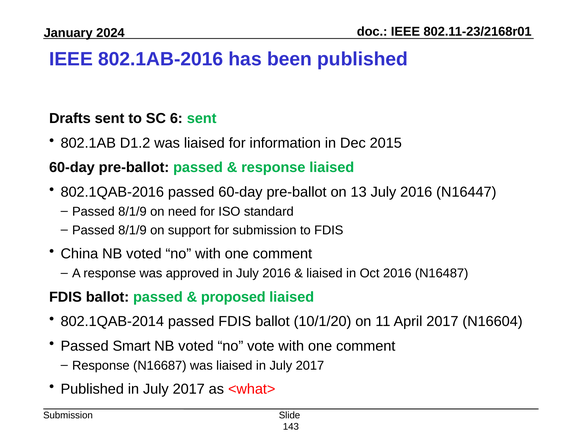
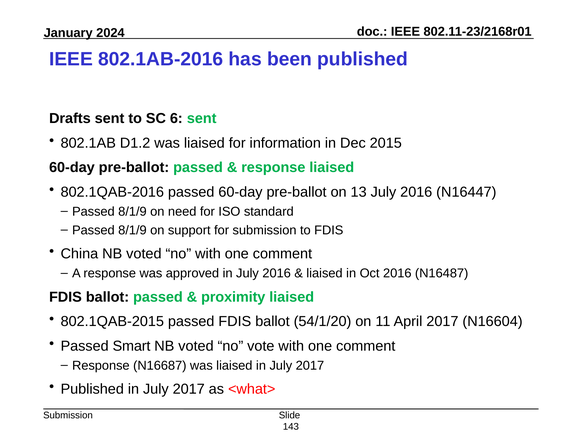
proposed: proposed -> proximity
802.1QAB-2014: 802.1QAB-2014 -> 802.1QAB-2015
10/1/20: 10/1/20 -> 54/1/20
